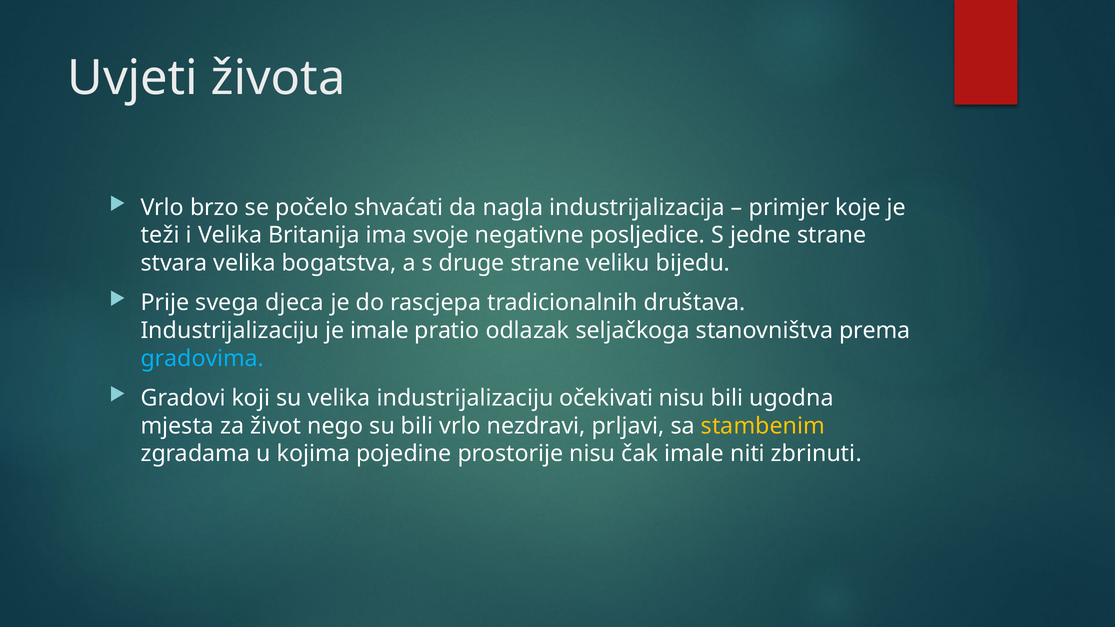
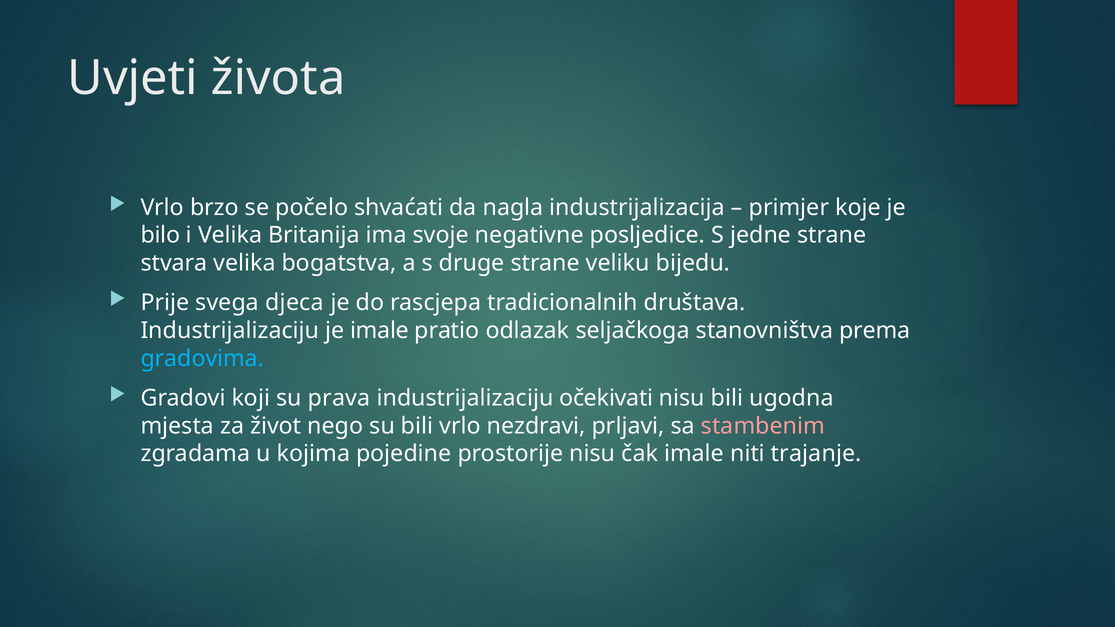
teži: teži -> bilo
su velika: velika -> prava
stambenim colour: yellow -> pink
zbrinuti: zbrinuti -> trajanje
